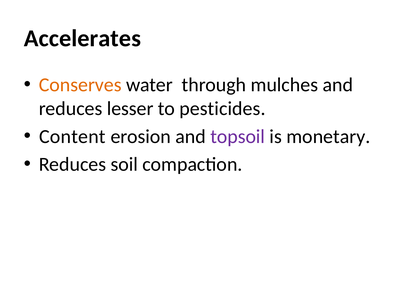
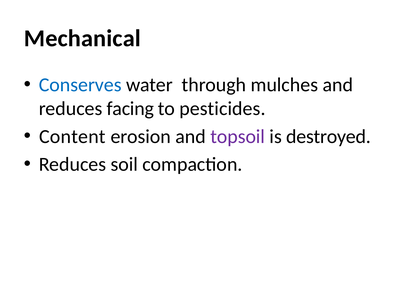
Accelerates: Accelerates -> Mechanical
Conserves colour: orange -> blue
lesser: lesser -> facing
monetary: monetary -> destroyed
